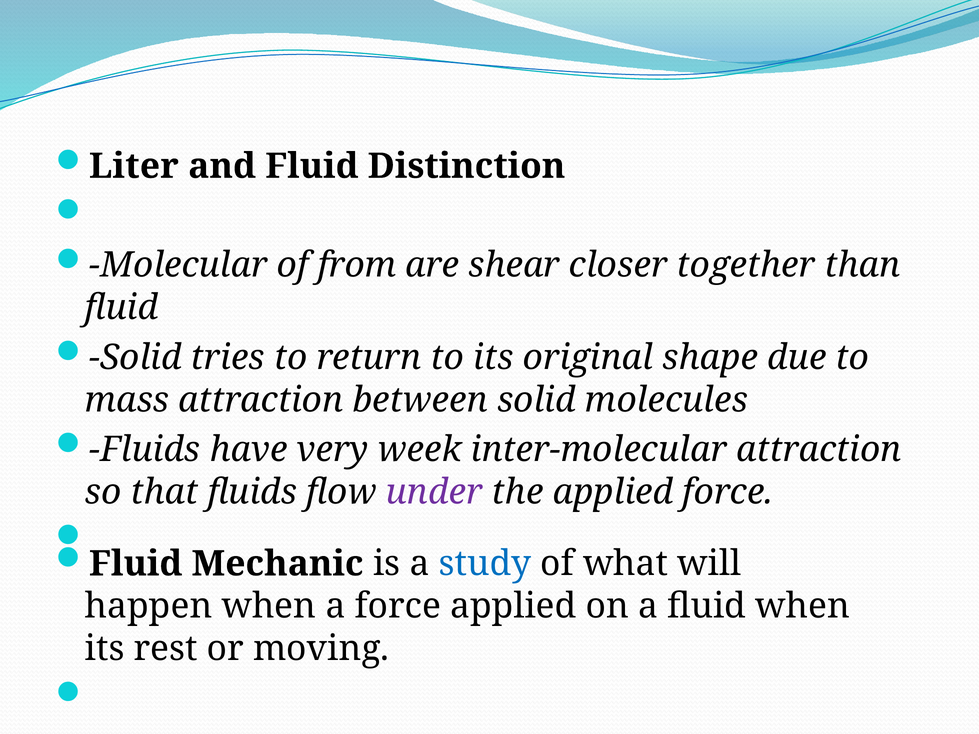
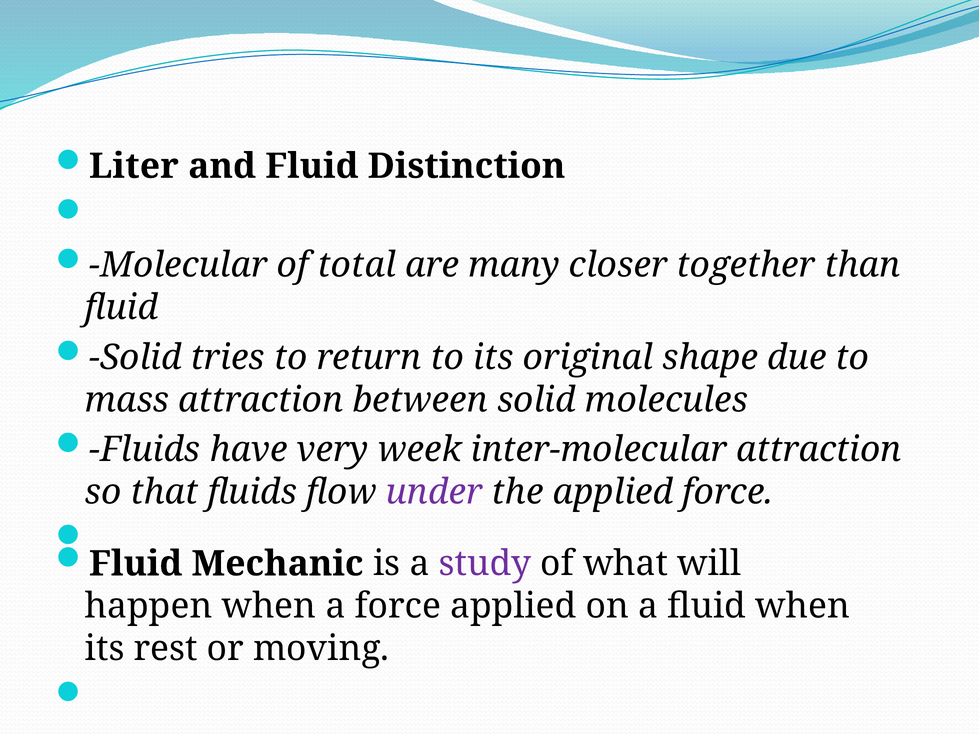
from: from -> total
shear: shear -> many
study colour: blue -> purple
